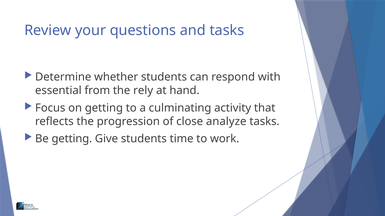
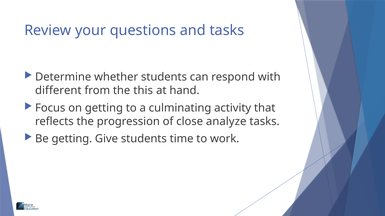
essential: essential -> different
rely: rely -> this
